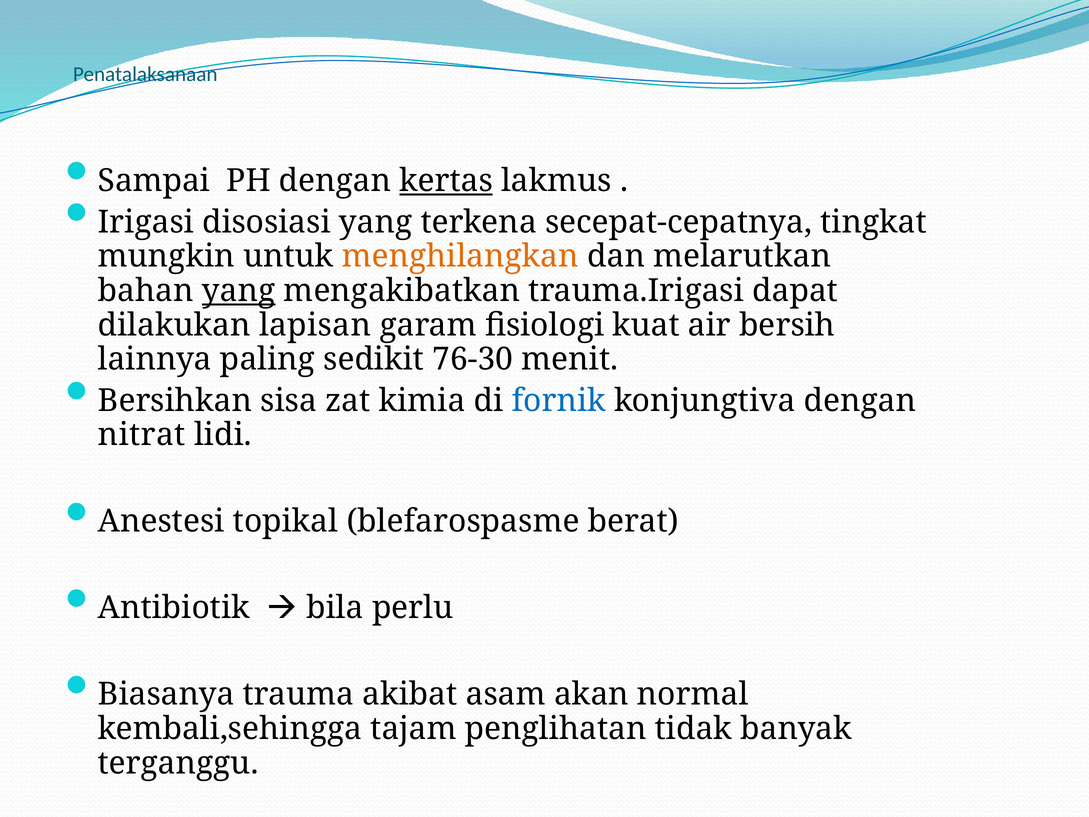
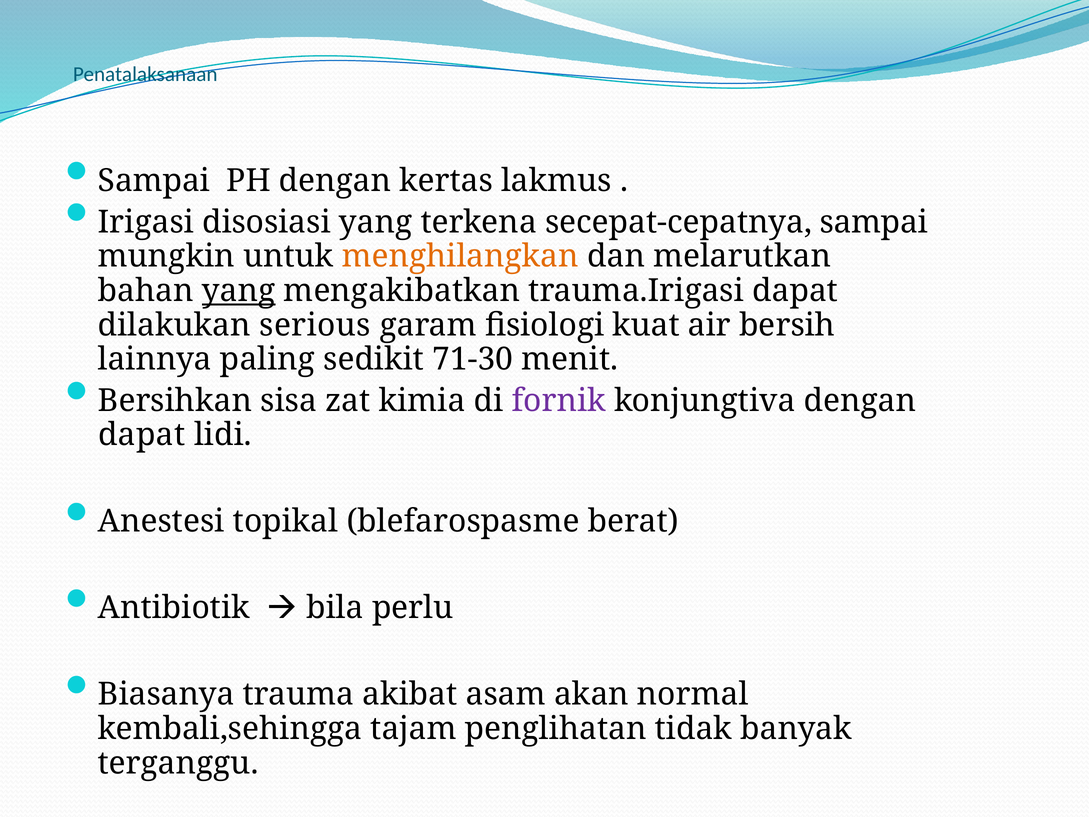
kertas underline: present -> none
secepat-cepatnya tingkat: tingkat -> sampai
lapisan: lapisan -> serious
76-30: 76-30 -> 71-30
fornik colour: blue -> purple
nitrat at (142, 435): nitrat -> dapat
